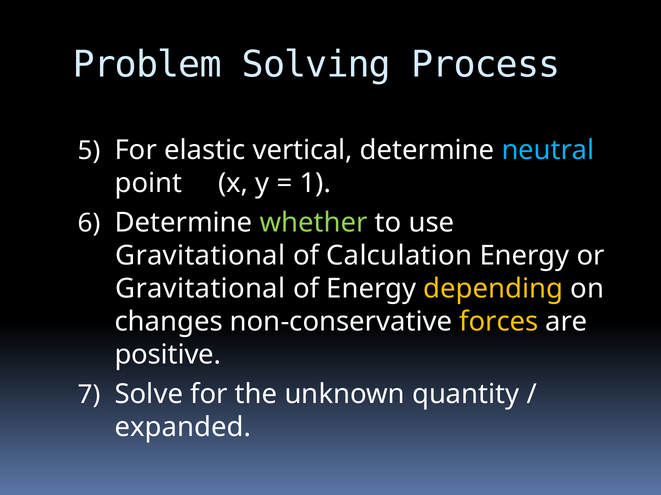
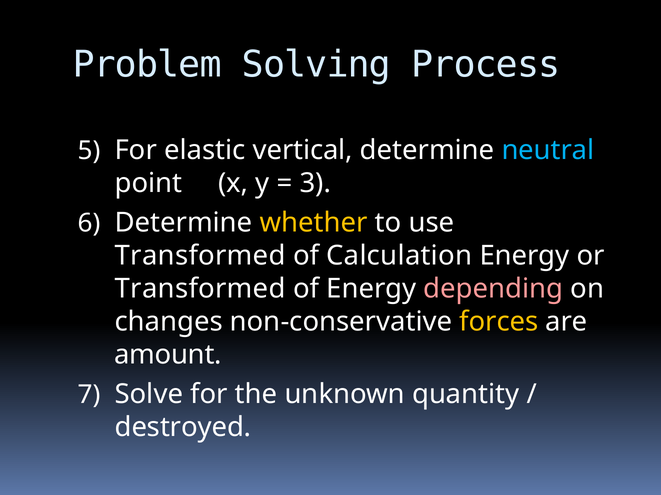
1: 1 -> 3
whether colour: light green -> yellow
Gravitational at (200, 256): Gravitational -> Transformed
Gravitational at (200, 289): Gravitational -> Transformed
depending colour: yellow -> pink
positive: positive -> amount
expanded: expanded -> destroyed
